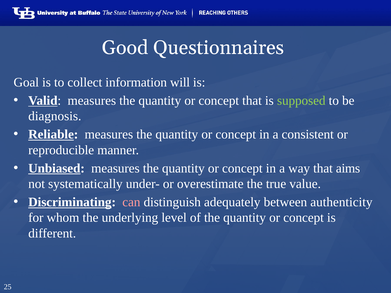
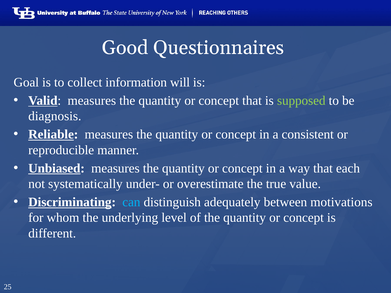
aims: aims -> each
can colour: pink -> light blue
authenticity: authenticity -> motivations
